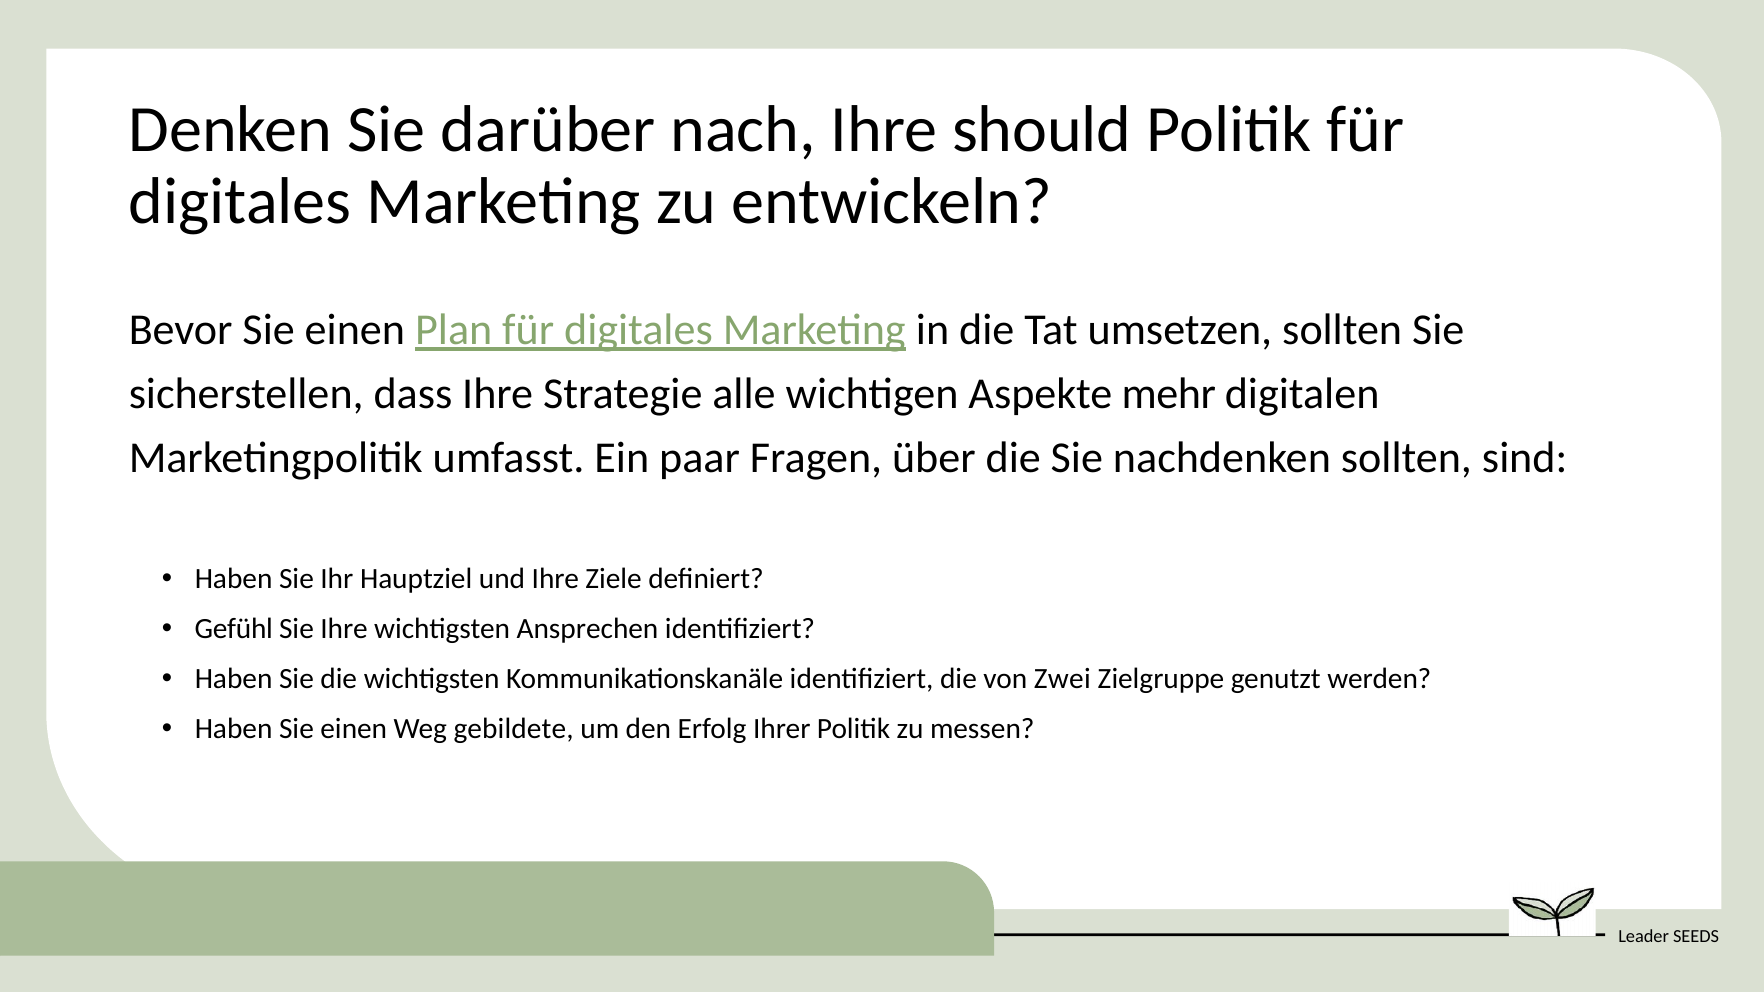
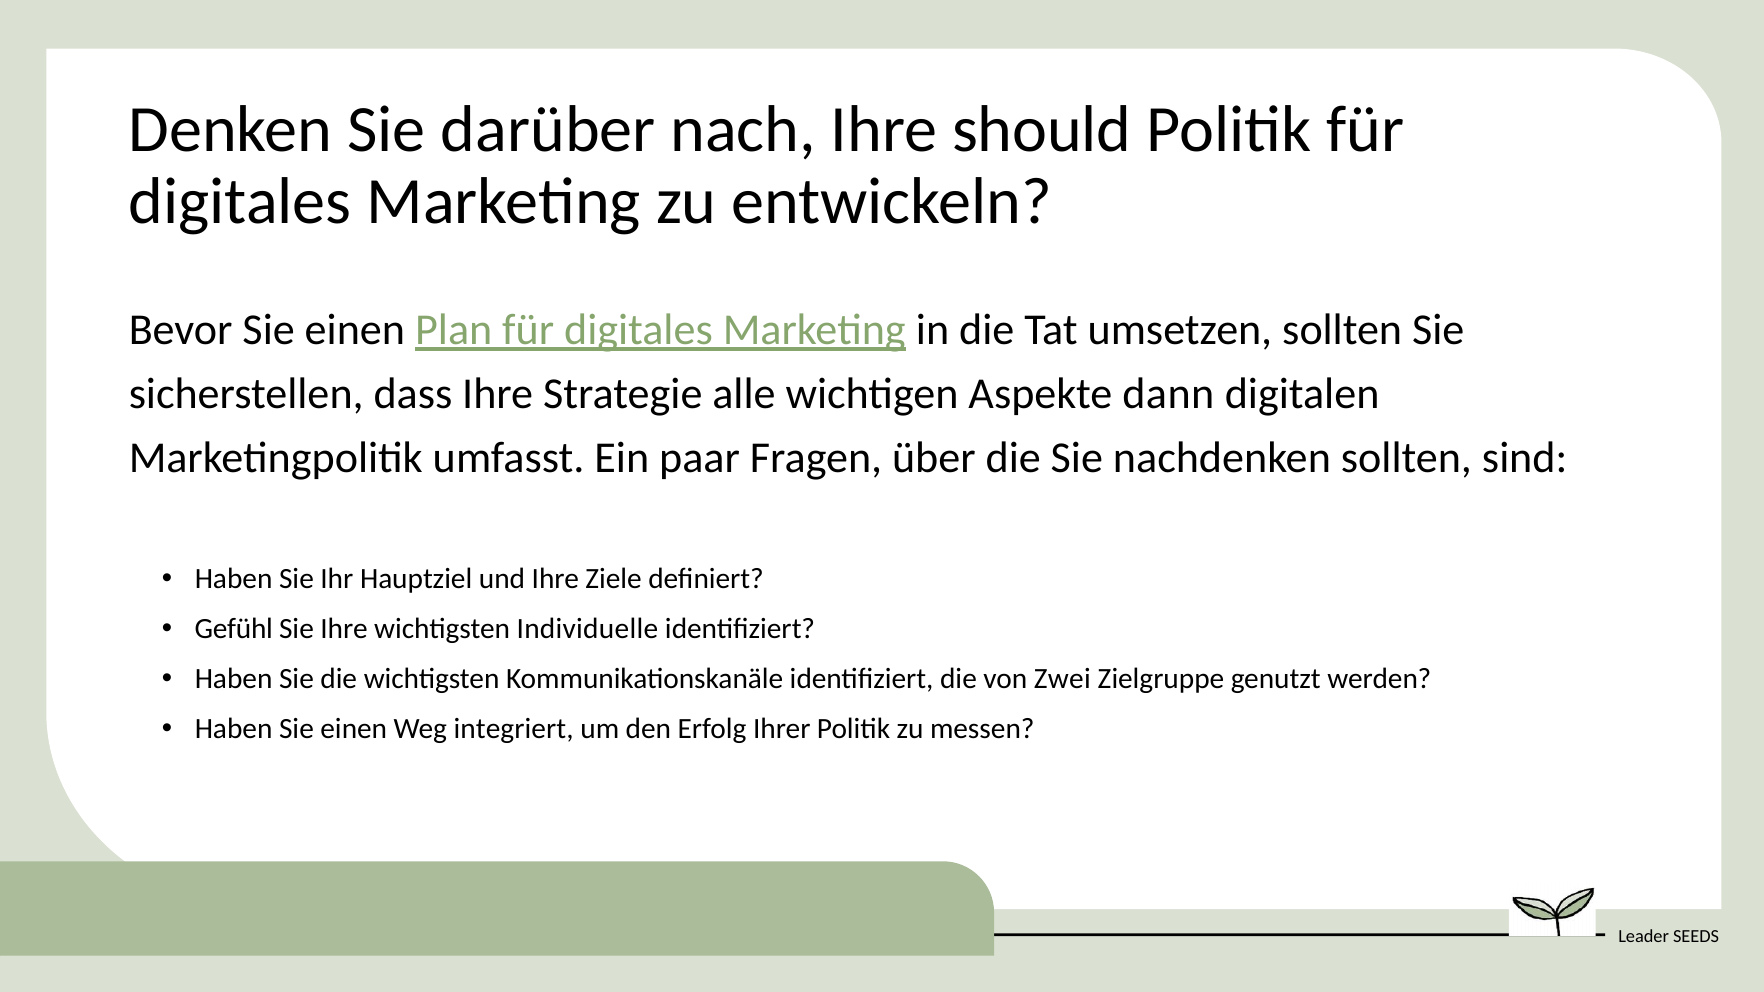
mehr: mehr -> dann
Ansprechen: Ansprechen -> Individuelle
gebildete: gebildete -> integriert
